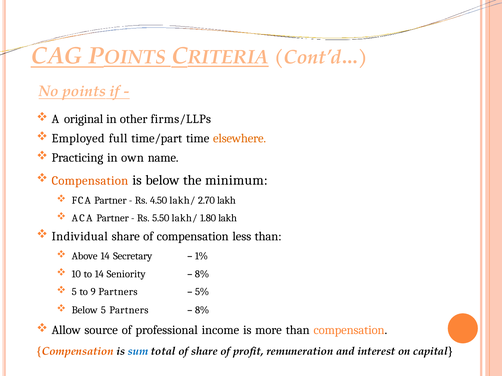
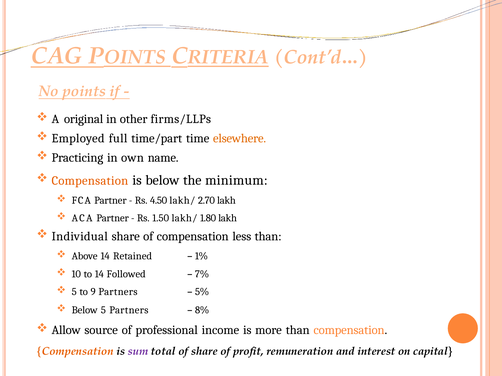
5.50: 5.50 -> 1.50
Secretary: Secretary -> Retained
Seniority: Seniority -> Followed
8% at (202, 274): 8% -> 7%
sum colour: blue -> purple
